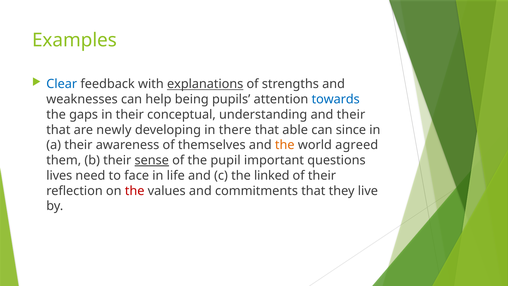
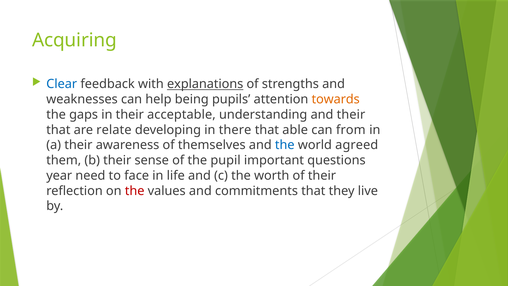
Examples: Examples -> Acquiring
towards colour: blue -> orange
conceptual: conceptual -> acceptable
newly: newly -> relate
since: since -> from
the at (285, 145) colour: orange -> blue
sense underline: present -> none
lives: lives -> year
linked: linked -> worth
